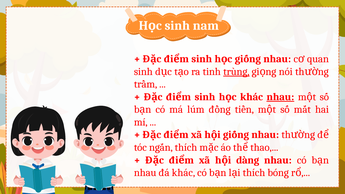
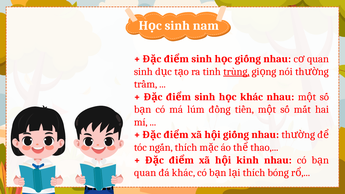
nhau at (280, 97) underline: present -> none
dàng: dàng -> kinh
nhau at (145, 173): nhau -> quan
